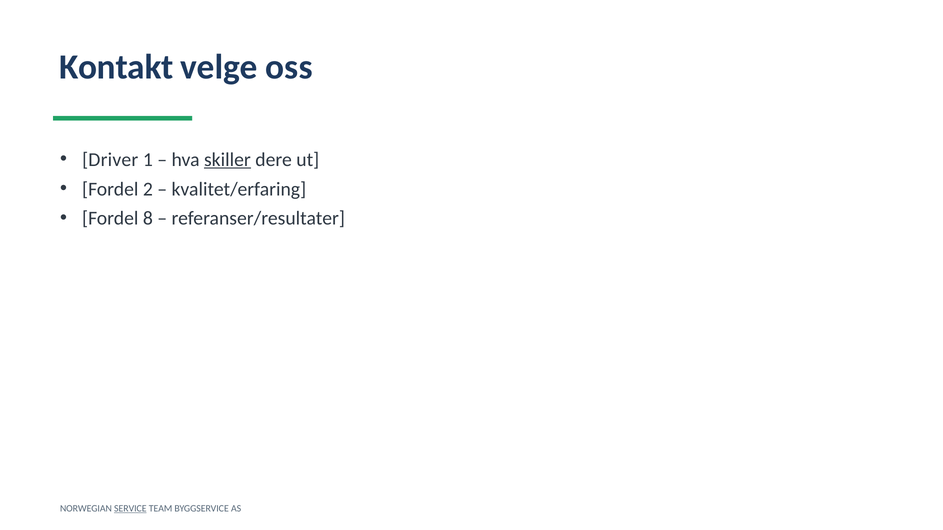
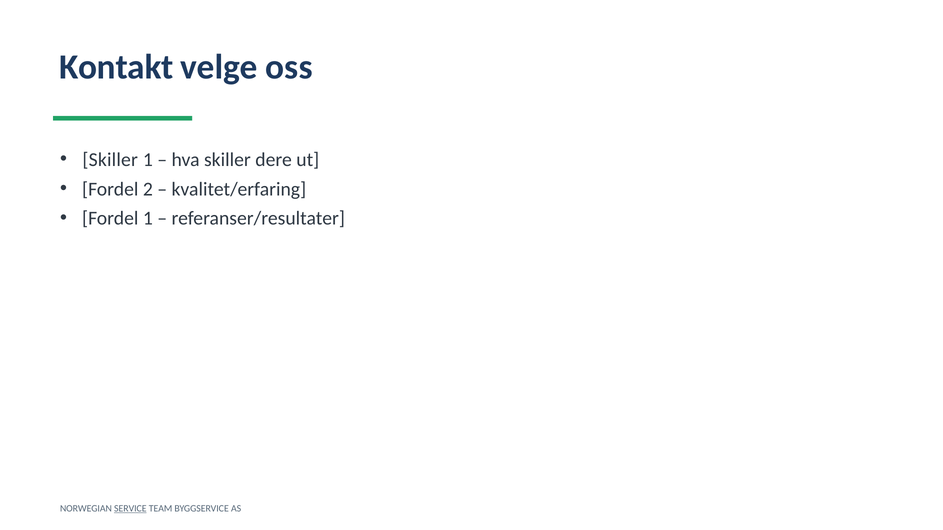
Driver at (110, 160): Driver -> Skiller
skiller at (227, 160) underline: present -> none
Fordel 8: 8 -> 1
